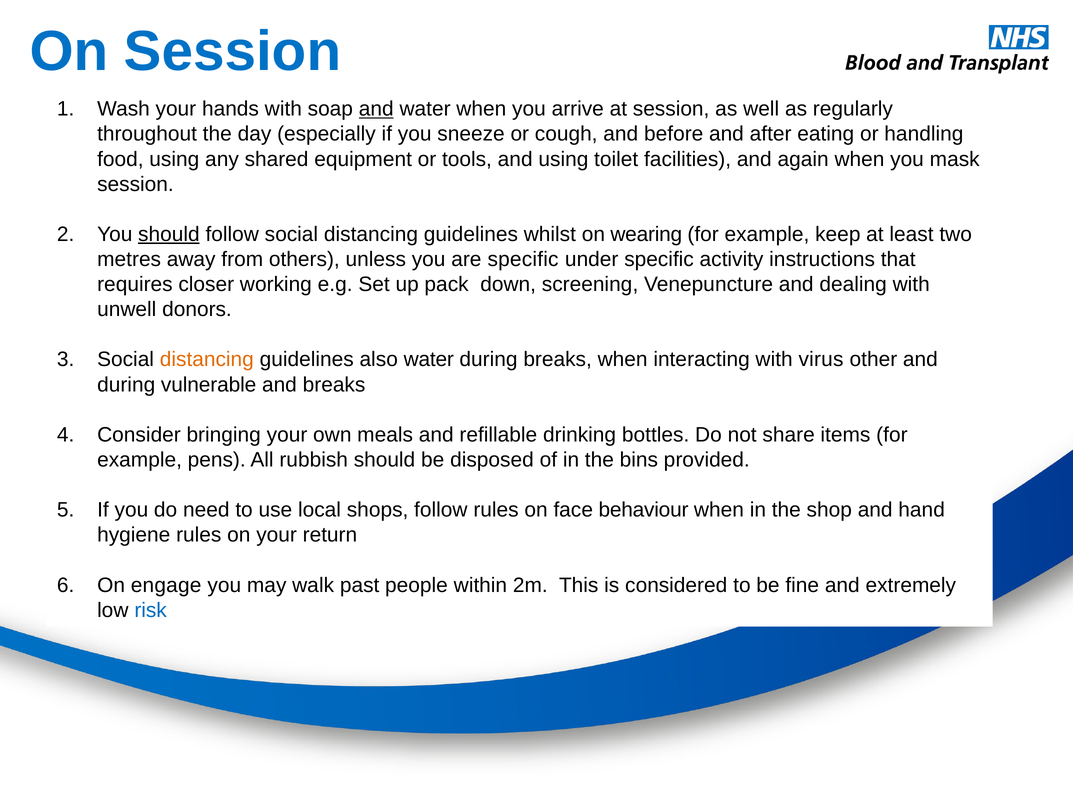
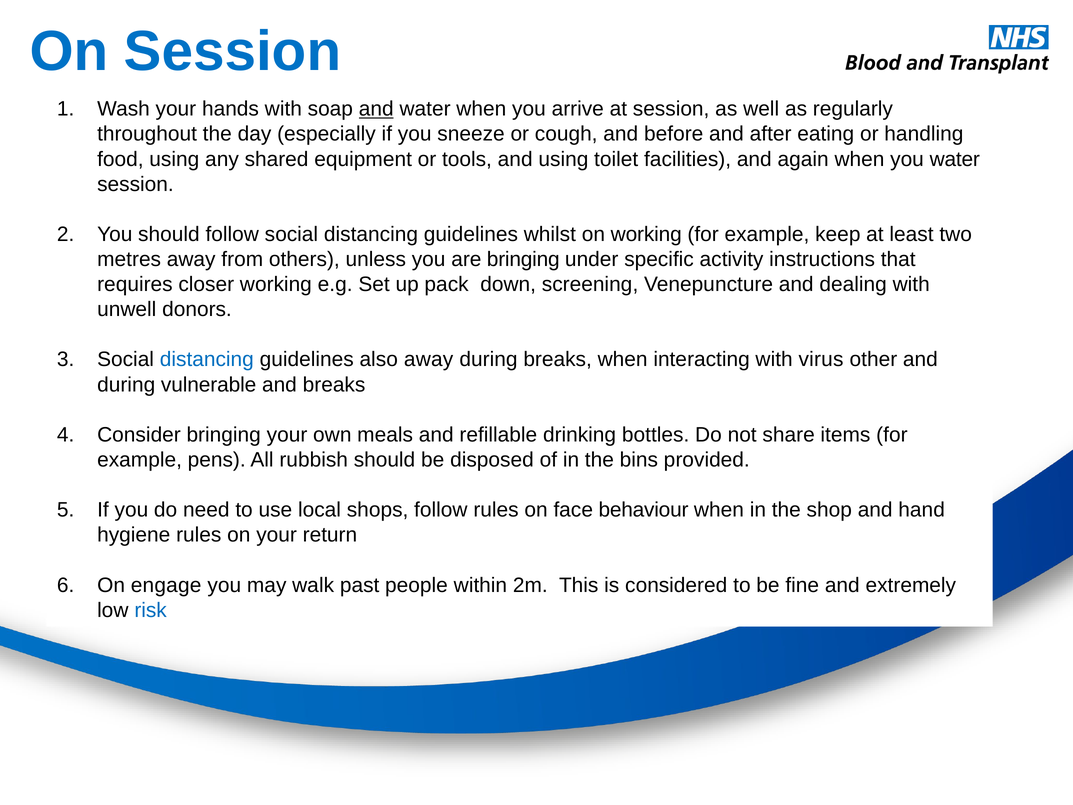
you mask: mask -> water
should at (169, 234) underline: present -> none
on wearing: wearing -> working
are specific: specific -> bringing
distancing at (207, 359) colour: orange -> blue
also water: water -> away
